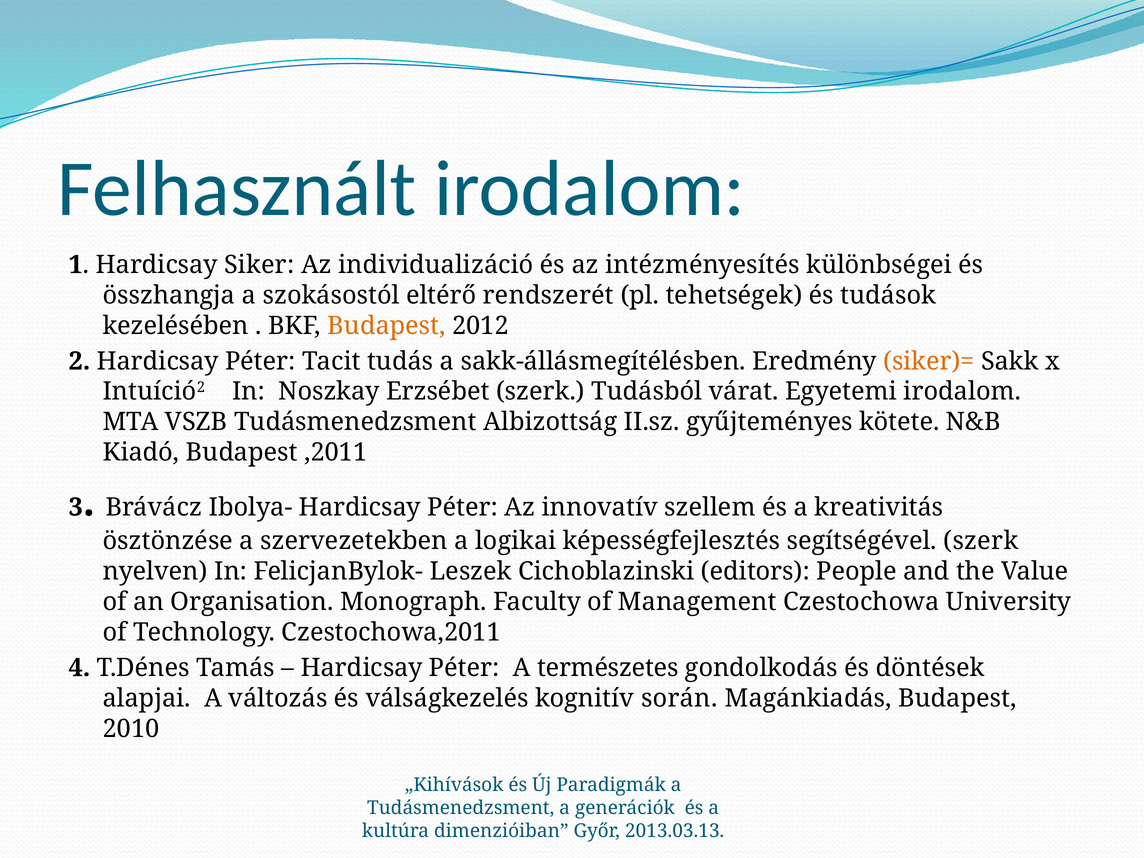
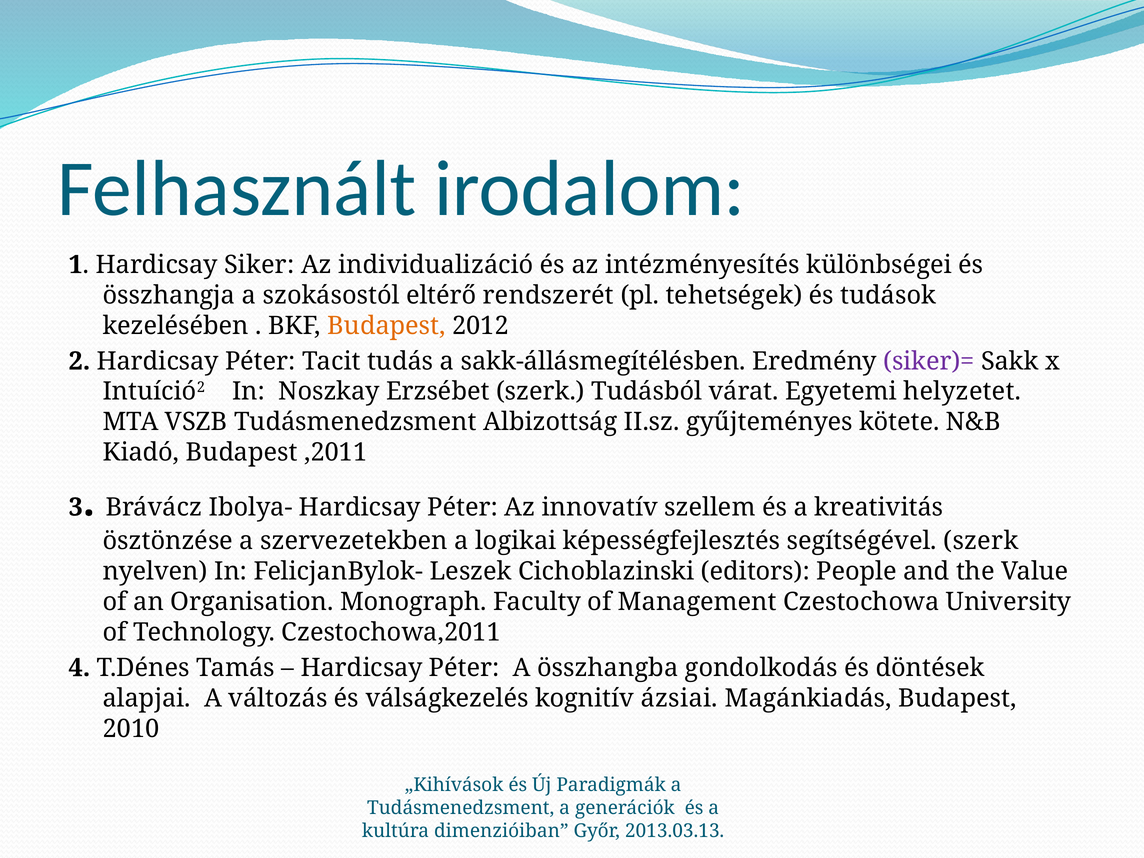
siker)= colour: orange -> purple
Egyetemi irodalom: irodalom -> helyzetet
természetes: természetes -> összhangba
során: során -> ázsiai
